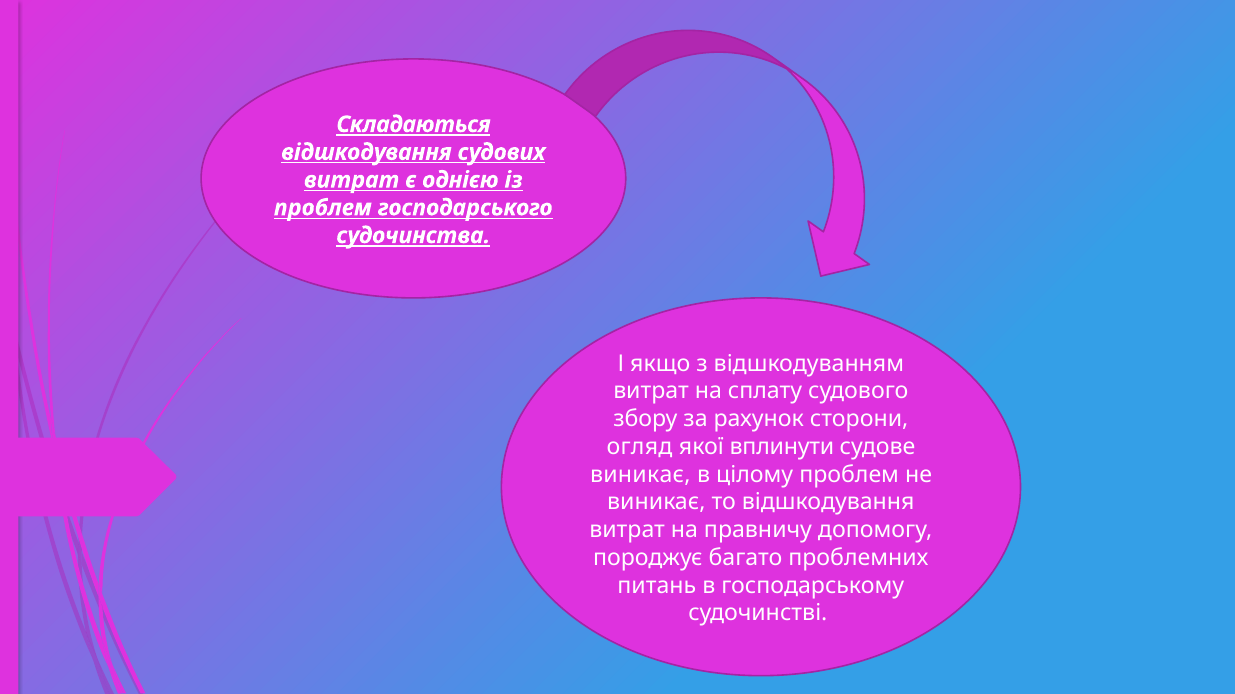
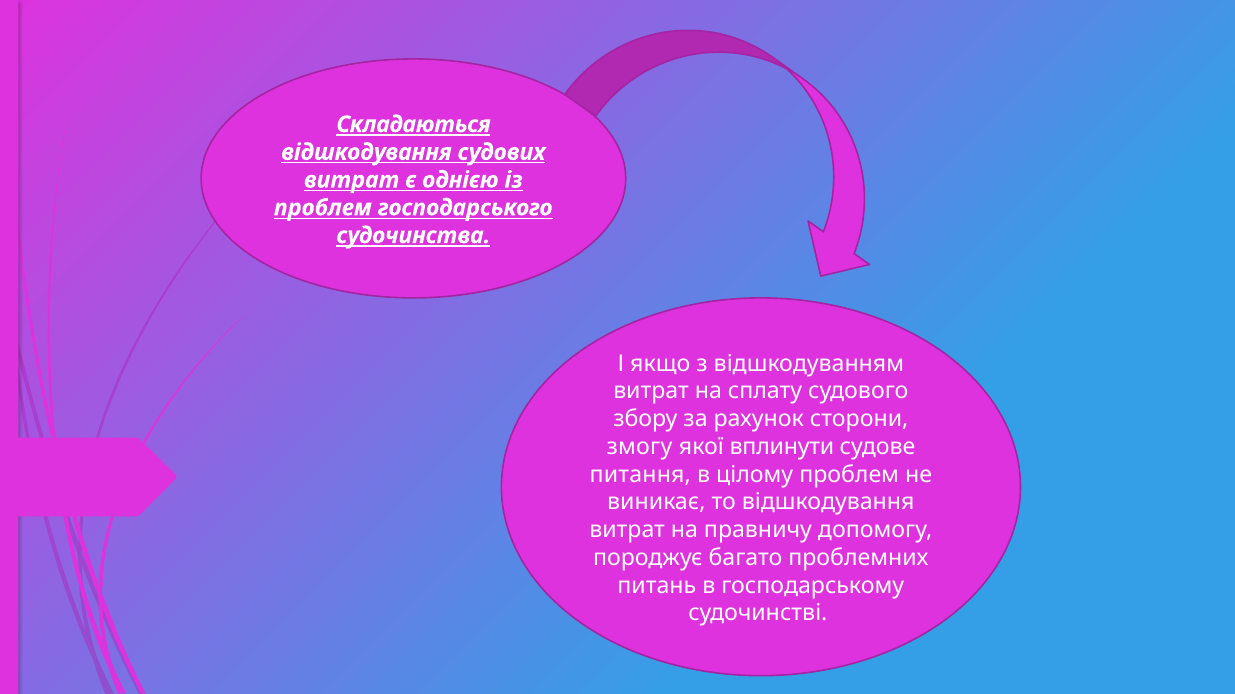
огляд: огляд -> змогу
виникає at (640, 475): виникає -> питання
